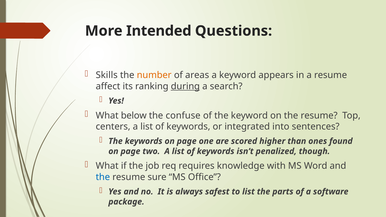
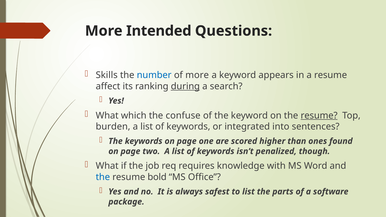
number colour: orange -> blue
of areas: areas -> more
below: below -> which
resume at (319, 116) underline: none -> present
centers: centers -> burden
sure: sure -> bold
